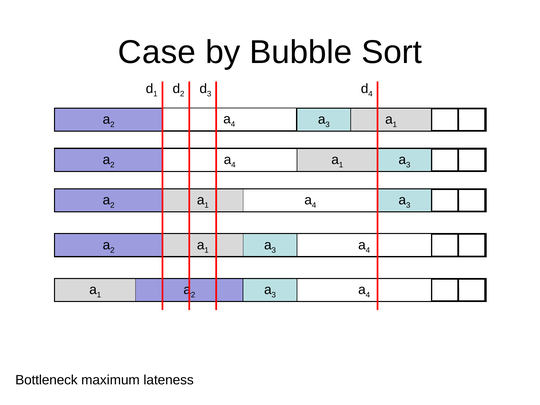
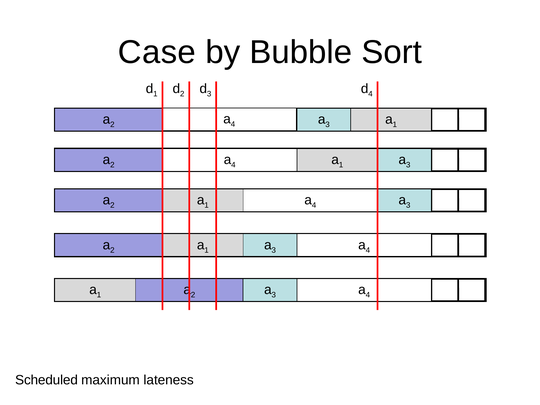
Bottleneck: Bottleneck -> Scheduled
